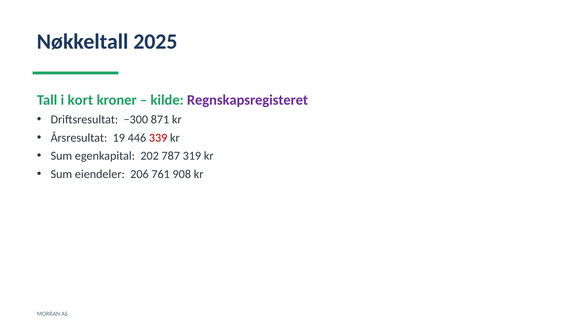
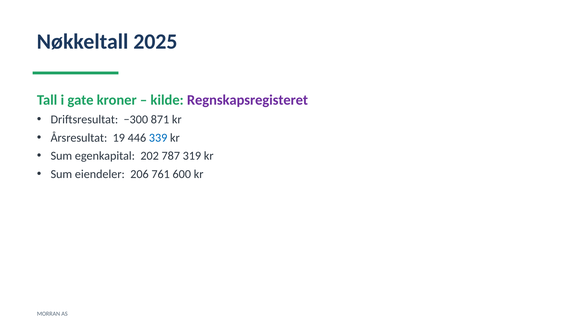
kort: kort -> gate
339 colour: red -> blue
908: 908 -> 600
